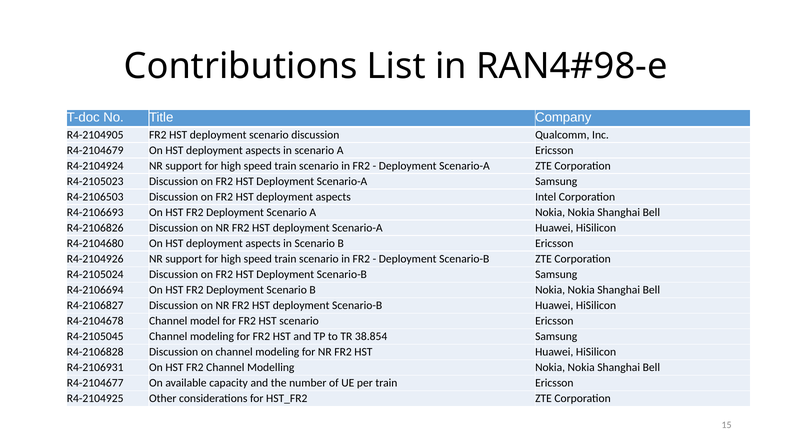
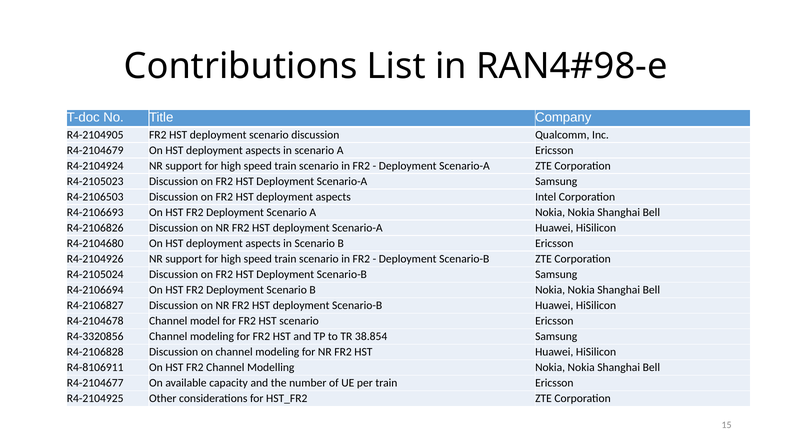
R4-2105045: R4-2105045 -> R4-3320856
R4-2106931: R4-2106931 -> R4-8106911
